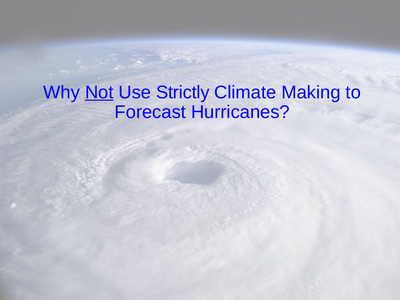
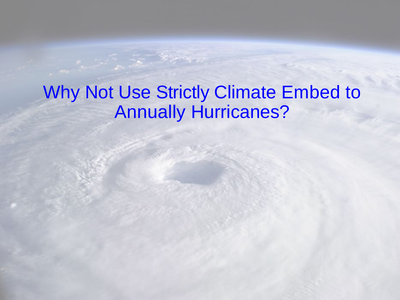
Not underline: present -> none
Making: Making -> Embed
Forecast: Forecast -> Annually
